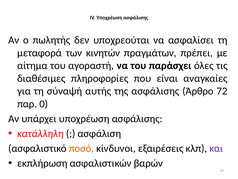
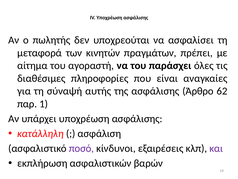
72: 72 -> 62
0: 0 -> 1
ποσό colour: orange -> purple
